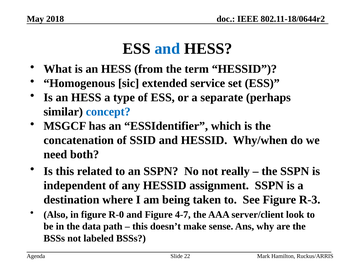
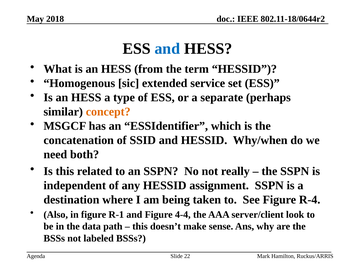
concept colour: blue -> orange
R-3: R-3 -> R-4
R-0: R-0 -> R-1
4-7: 4-7 -> 4-4
